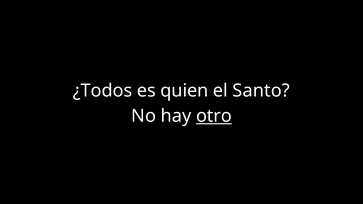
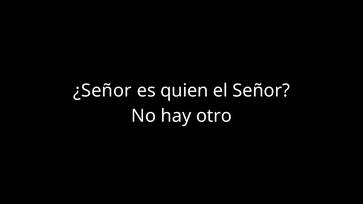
¿Todos: ¿Todos -> ¿Señor
Santo: Santo -> Señor
otro underline: present -> none
